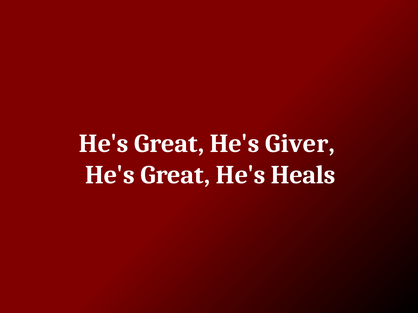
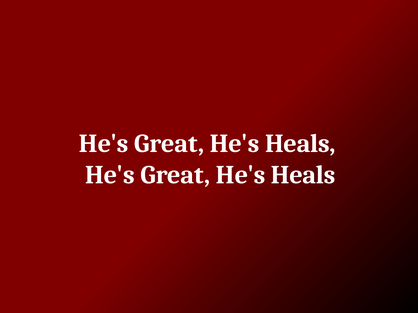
Giver at (300, 144): Giver -> Heals
